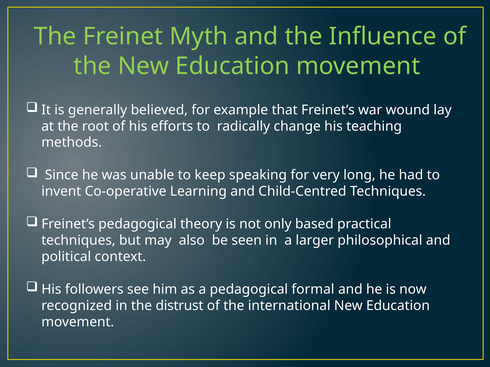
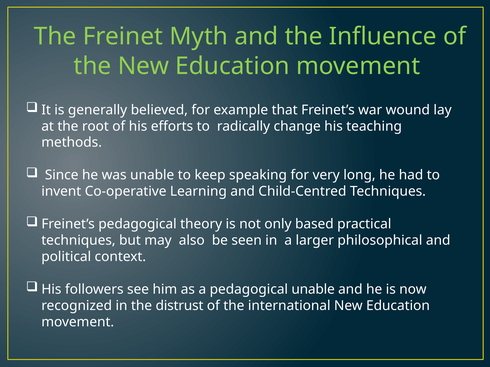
pedagogical formal: formal -> unable
